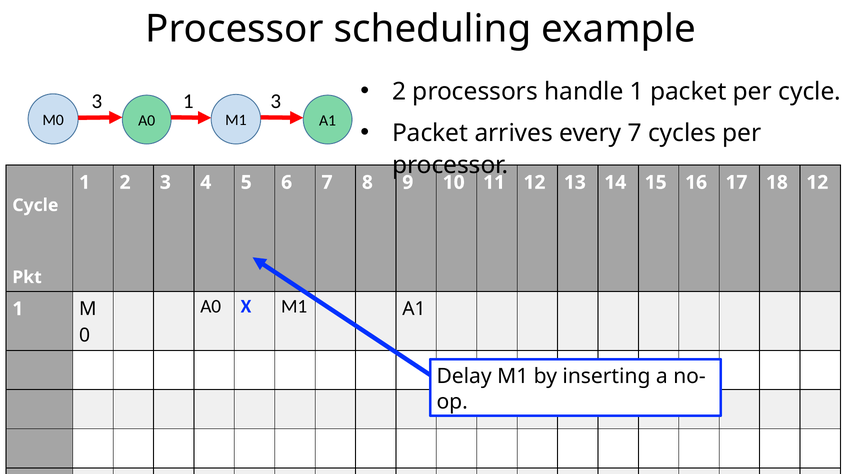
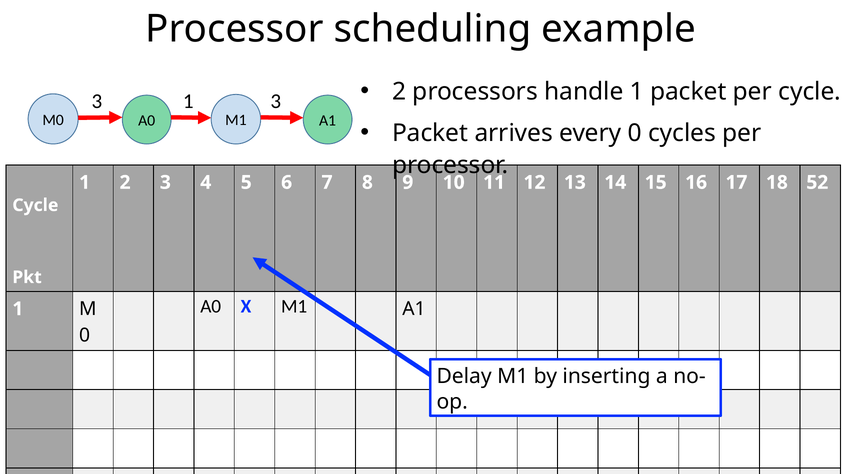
every 7: 7 -> 0
18 12: 12 -> 52
